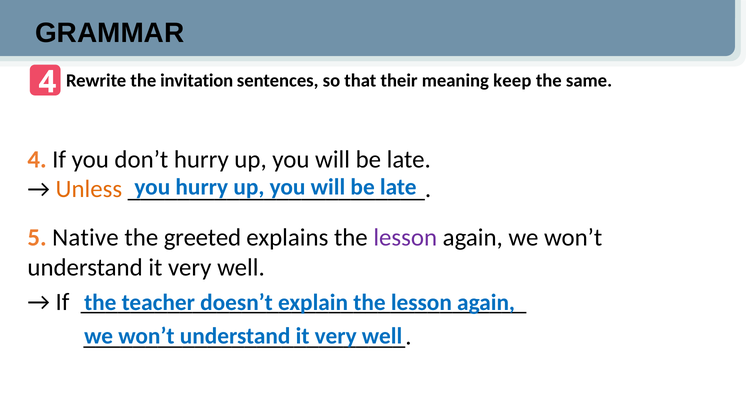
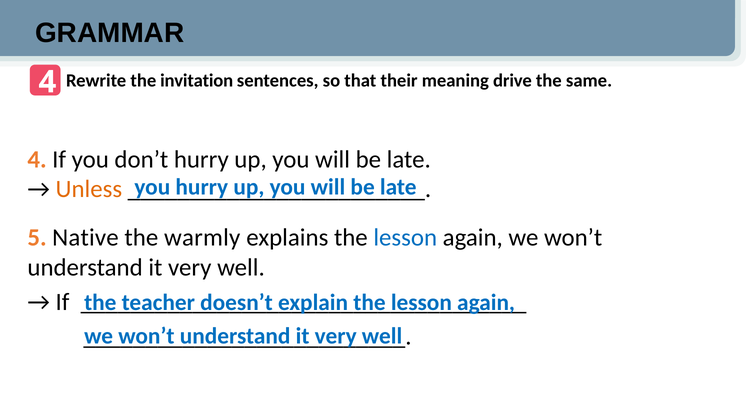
keep: keep -> drive
greeted: greeted -> warmly
lesson at (405, 238) colour: purple -> blue
